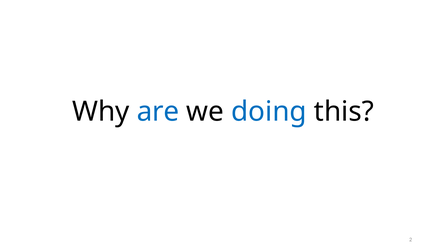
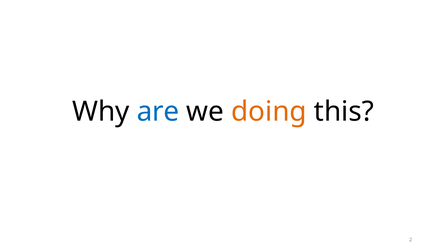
doing colour: blue -> orange
